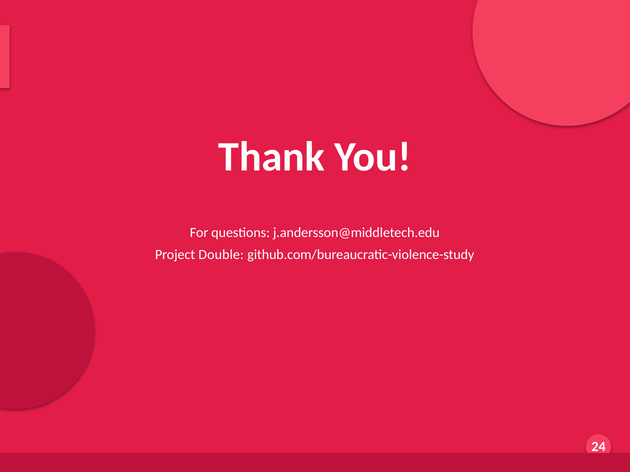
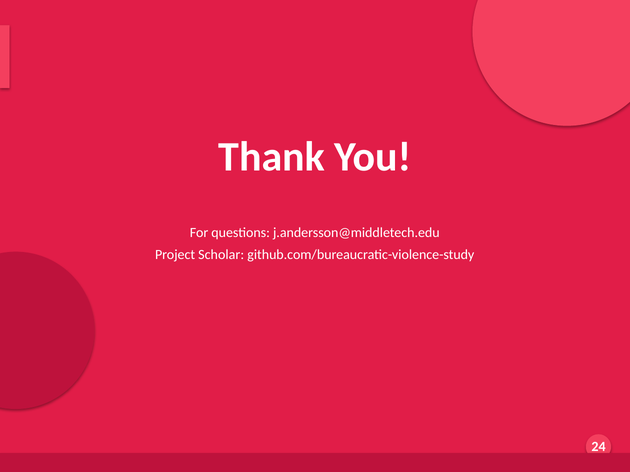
Project Double: Double -> Scholar
